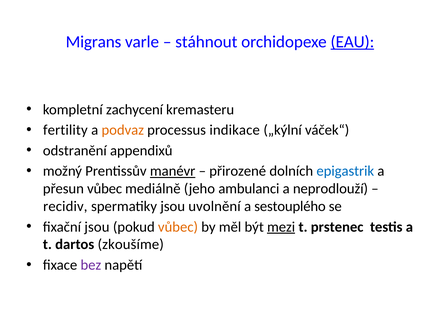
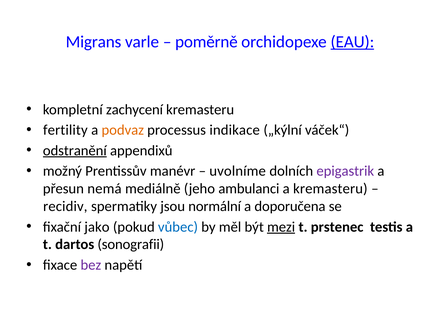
stáhnout: stáhnout -> poměrně
odstranění underline: none -> present
manévr underline: present -> none
přirozené: přirozené -> uvolníme
epigastrik colour: blue -> purple
přesun vůbec: vůbec -> nemá
a neprodlouží: neprodlouží -> kremasteru
uvolnění: uvolnění -> normální
sestouplého: sestouplého -> doporučena
fixační jsou: jsou -> jako
vůbec at (178, 227) colour: orange -> blue
zkoušíme: zkoušíme -> sonografii
